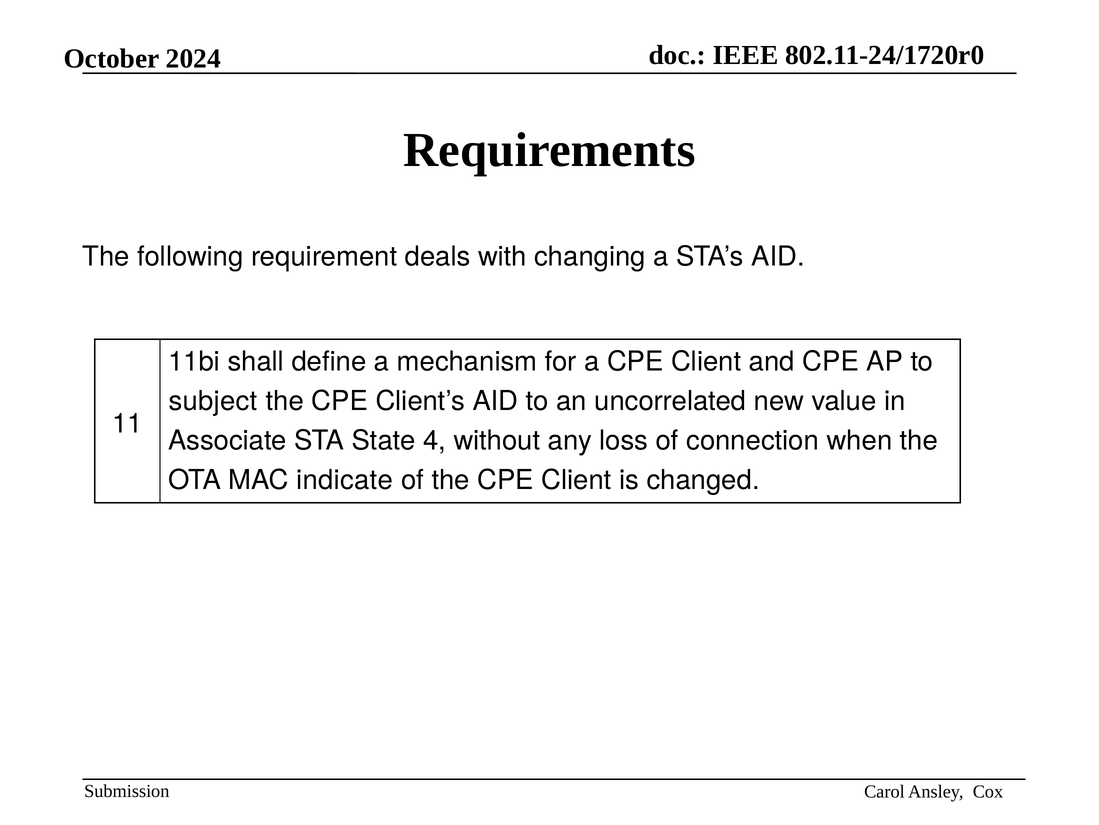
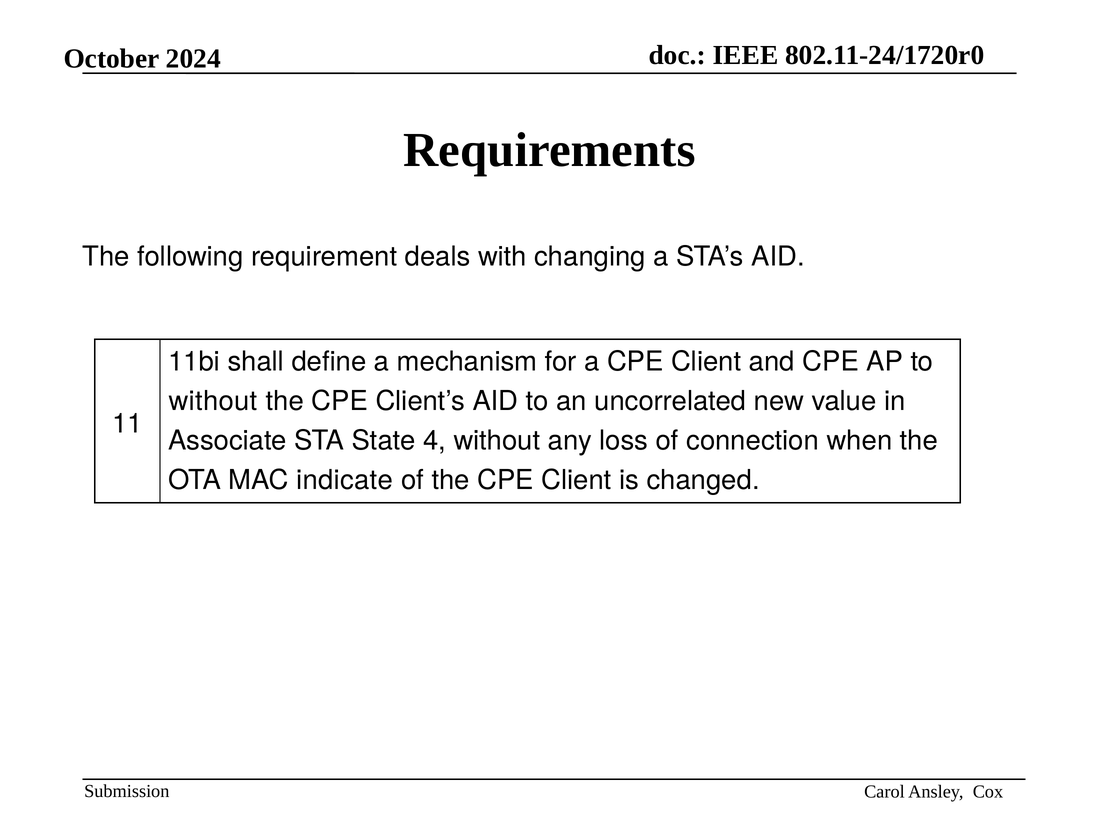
subject at (213, 401): subject -> without
